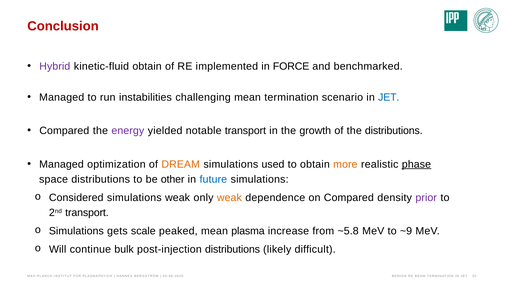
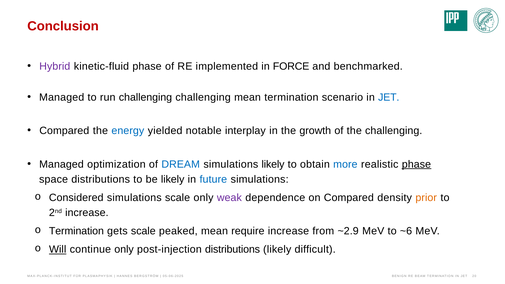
kinetic-fluid obtain: obtain -> phase
run instabilities: instabilities -> challenging
energy colour: purple -> blue
notable transport: transport -> interplay
the distributions: distributions -> challenging
DREAM colour: orange -> blue
simulations used: used -> likely
more colour: orange -> blue
be other: other -> likely
simulations weak: weak -> scale
weak at (229, 198) colour: orange -> purple
prior colour: purple -> orange
2nd transport: transport -> increase
Simulations at (76, 231): Simulations -> Termination
plasma: plasma -> require
~5.8: ~5.8 -> ~2.9
~9: ~9 -> ~6
Will underline: none -> present
continue bulk: bulk -> only
